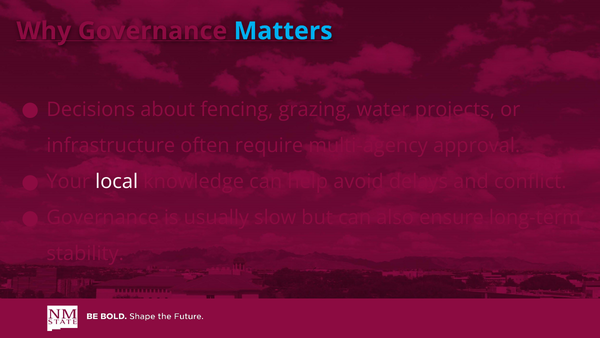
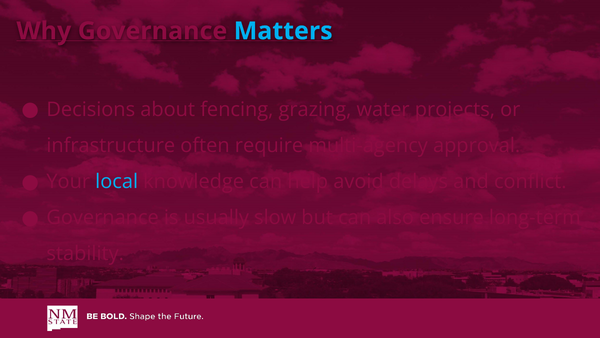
local colour: white -> light blue
